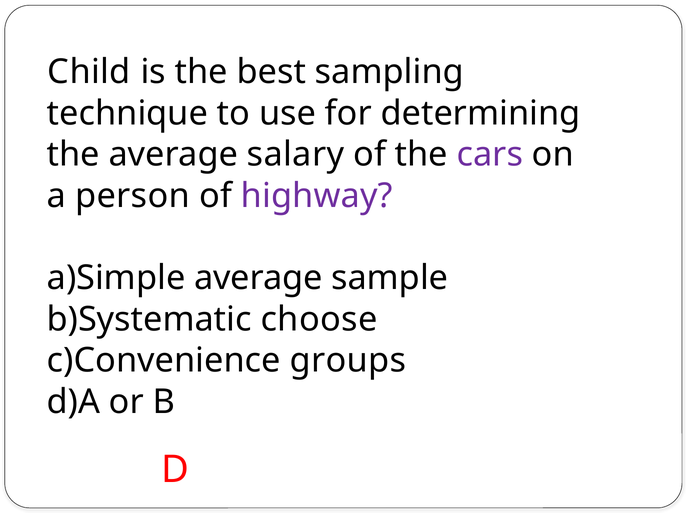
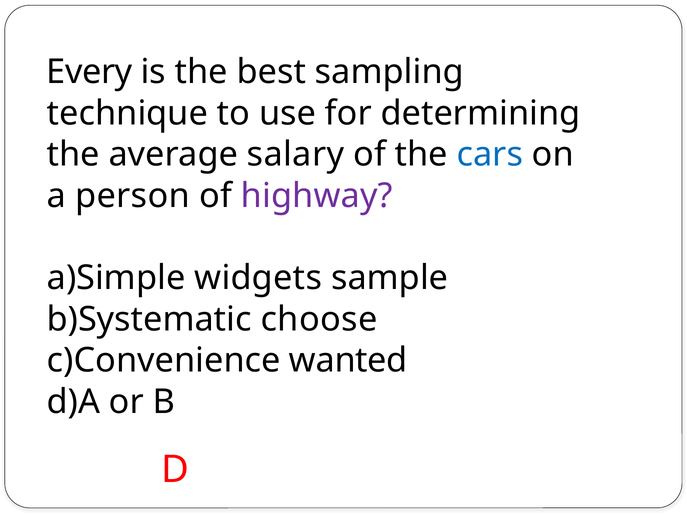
Child: Child -> Every
cars colour: purple -> blue
average at (258, 278): average -> widgets
groups: groups -> wanted
